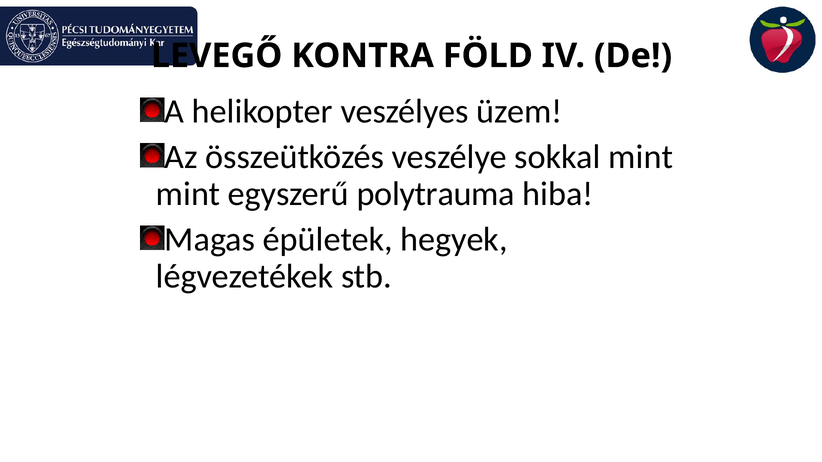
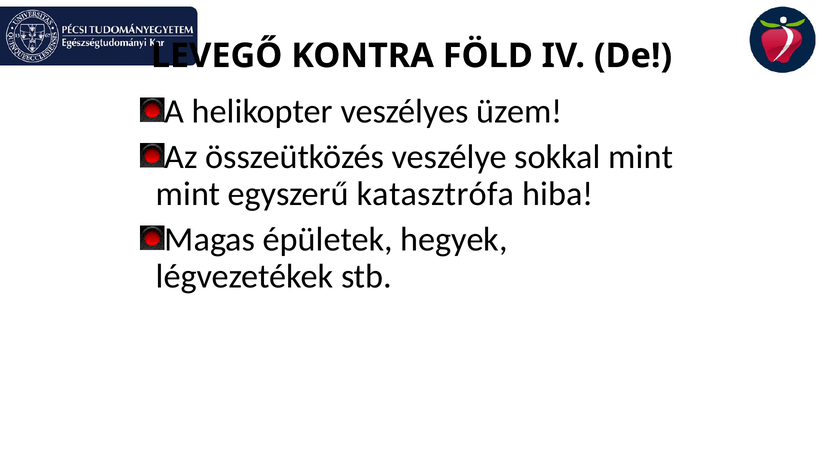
polytrauma: polytrauma -> katasztrófa
